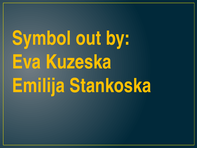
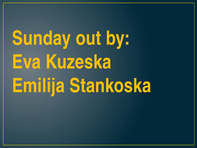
Symbol: Symbol -> Sunday
